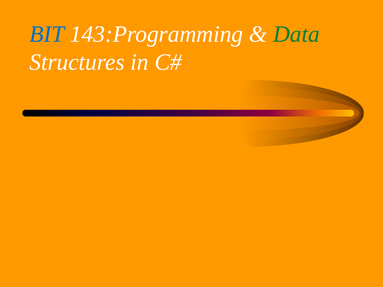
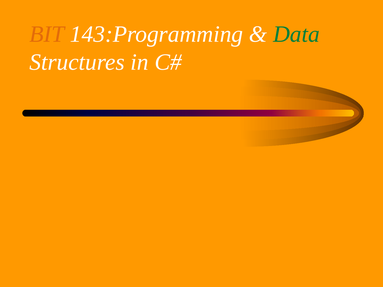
BIT colour: blue -> orange
